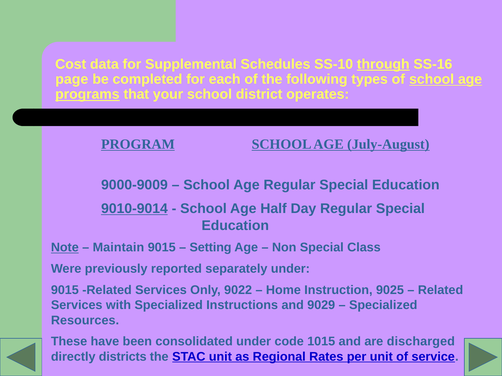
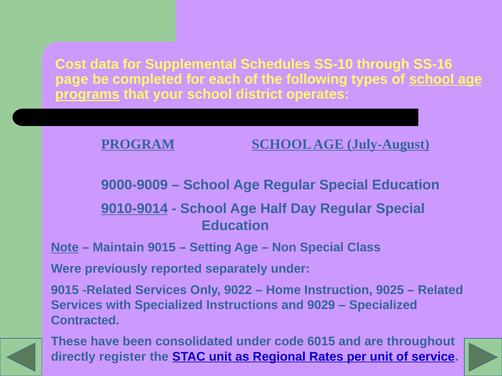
through underline: present -> none
Resources: Resources -> Contracted
1015: 1015 -> 6015
discharged: discharged -> throughout
districts: districts -> register
